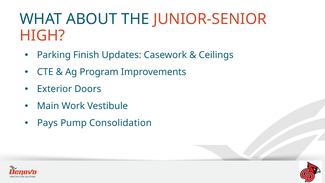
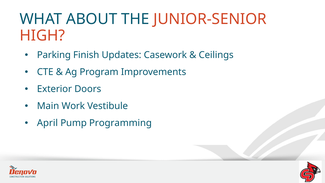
Pays: Pays -> April
Consolidation: Consolidation -> Programming
